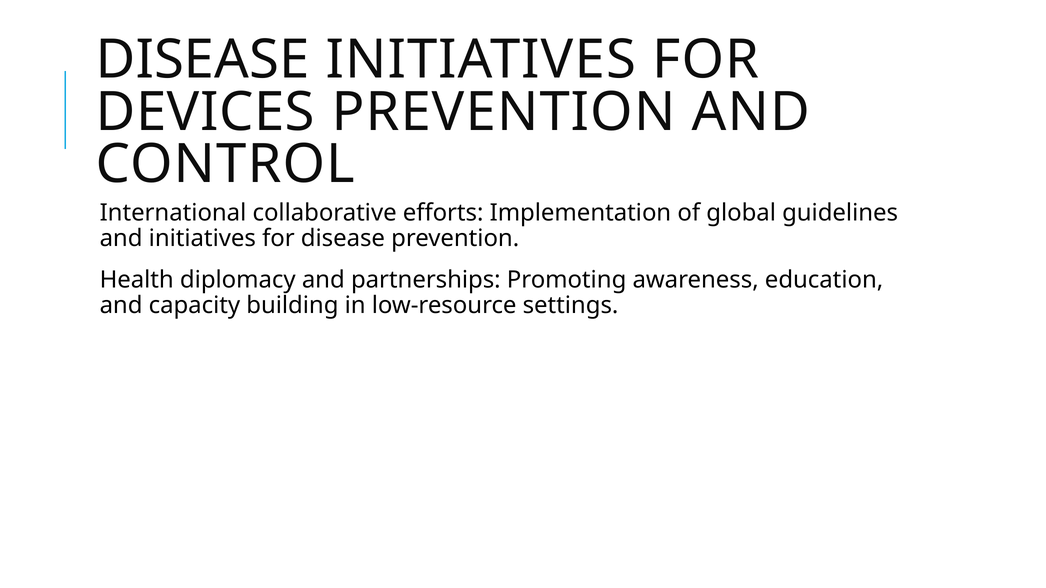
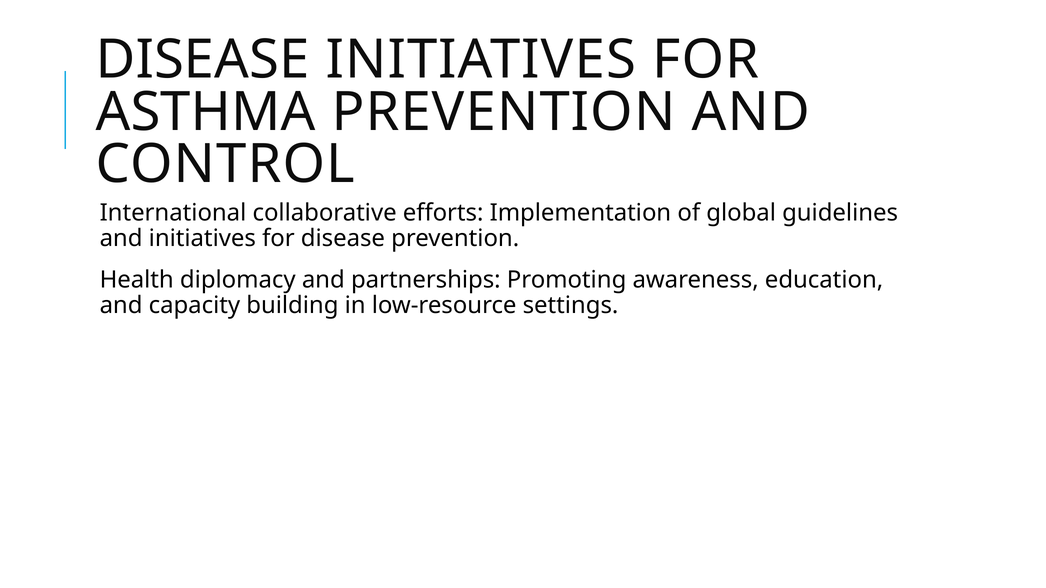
DEVICES: DEVICES -> ASTHMA
